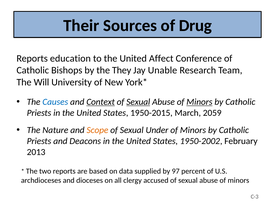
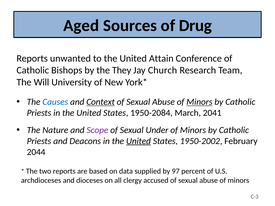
Their: Their -> Aged
education: education -> unwanted
Affect: Affect -> Attain
Unable: Unable -> Church
Sexual at (138, 102) underline: present -> none
1950-2015: 1950-2015 -> 1950-2084
2059: 2059 -> 2041
Scope colour: orange -> purple
United at (138, 141) underline: none -> present
2013: 2013 -> 2044
